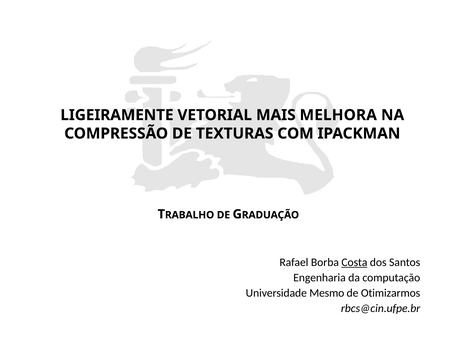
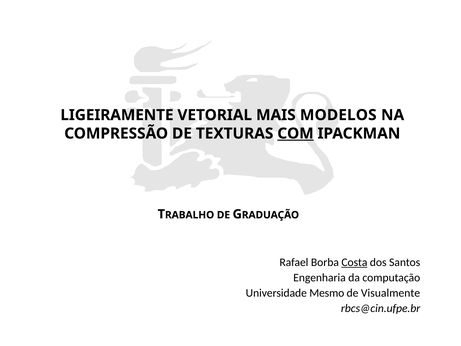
MELHORA: MELHORA -> MODELOS
COM underline: none -> present
Otimizarmos: Otimizarmos -> Visualmente
